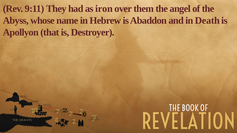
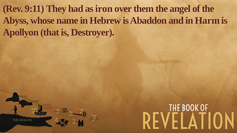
Death: Death -> Harm
